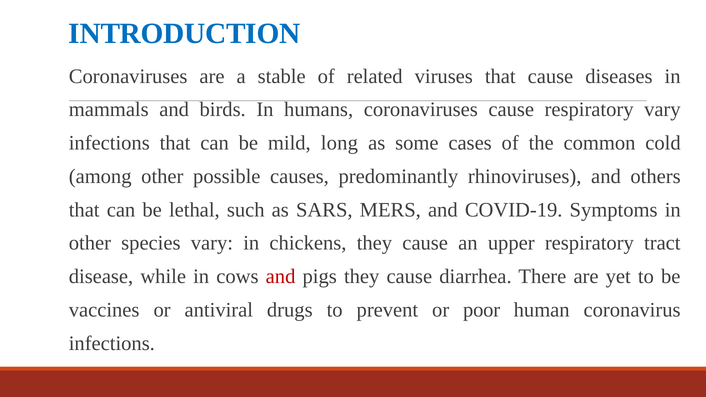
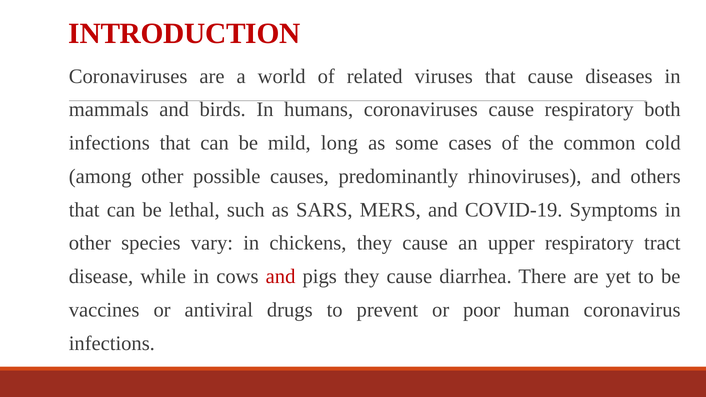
INTRODUCTION colour: blue -> red
stable: stable -> world
respiratory vary: vary -> both
